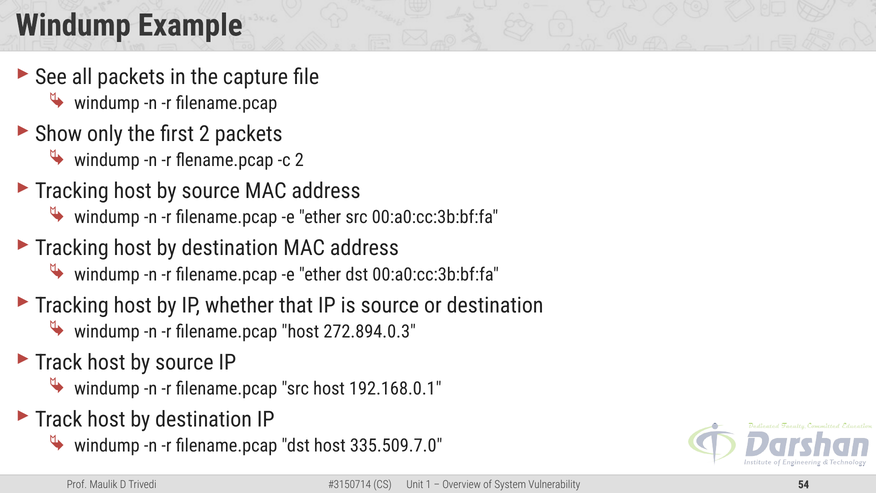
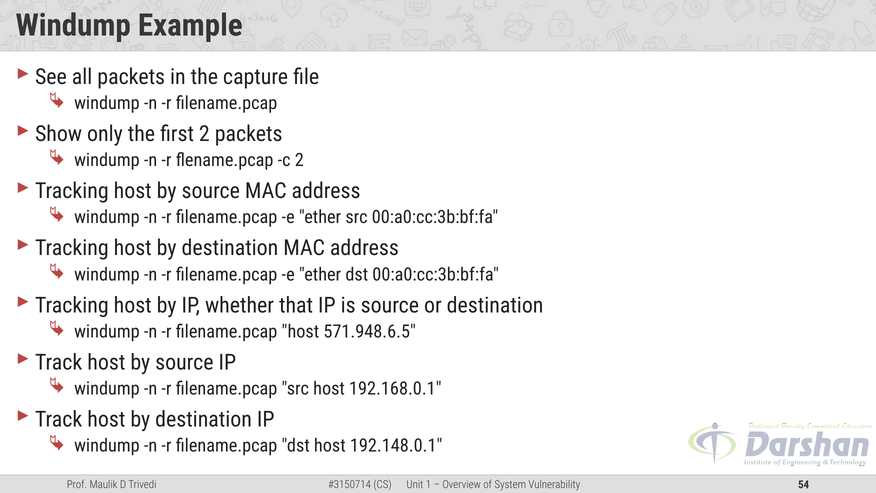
272.894.0.3: 272.894.0.3 -> 571.948.6.5
335.509.7.0: 335.509.7.0 -> 192.148.0.1
